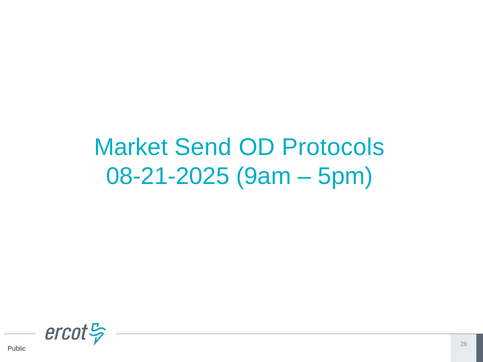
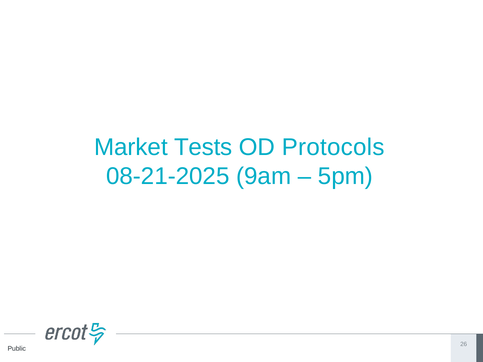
Send: Send -> Tests
